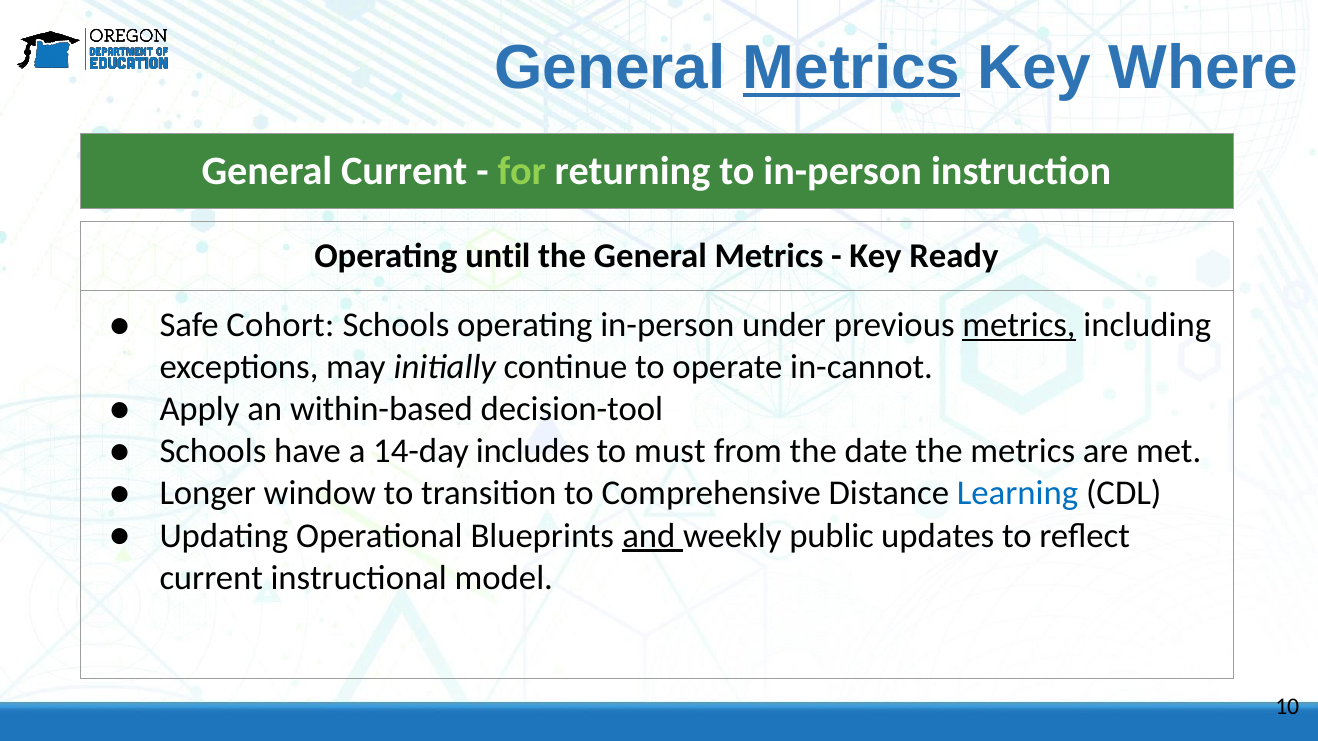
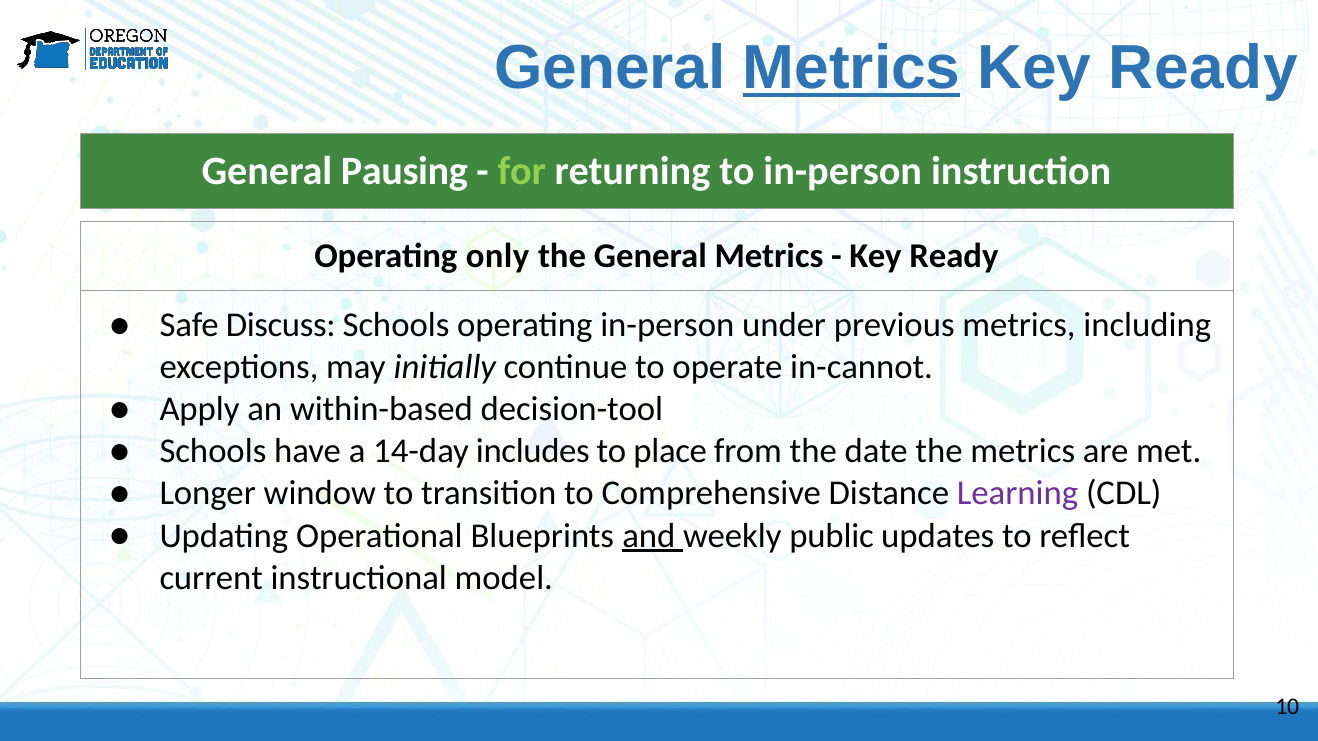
Where at (1203, 68): Where -> Ready
General Current: Current -> Pausing
until: until -> only
Cohort: Cohort -> Discuss
metrics at (1019, 325) underline: present -> none
must: must -> place
Learning colour: blue -> purple
